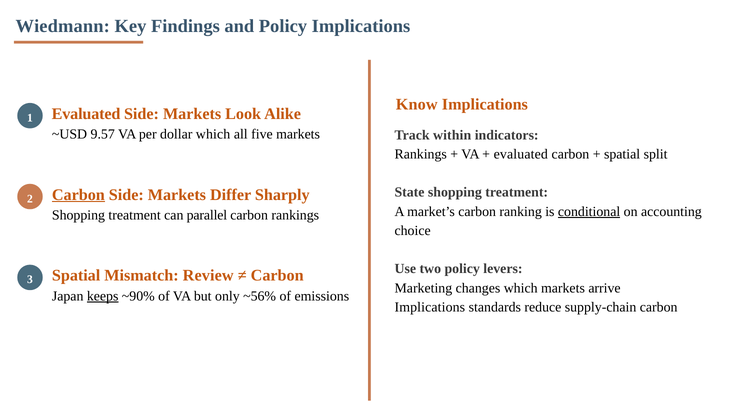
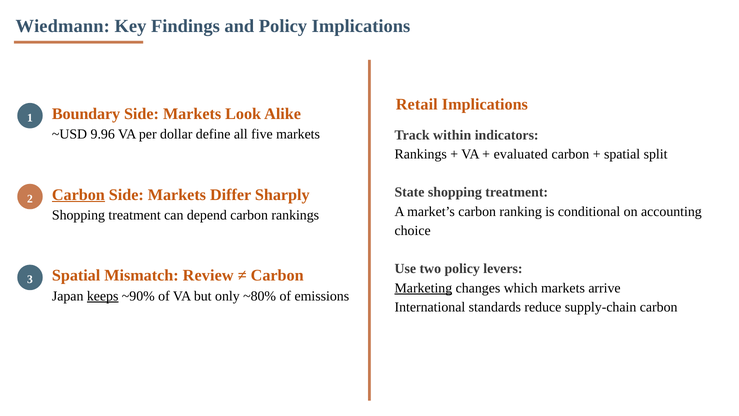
Know: Know -> Retail
1 Evaluated: Evaluated -> Boundary
9.57: 9.57 -> 9.96
dollar which: which -> define
conditional underline: present -> none
parallel: parallel -> depend
Marketing underline: none -> present
~56%: ~56% -> ~80%
Implications at (430, 307): Implications -> International
